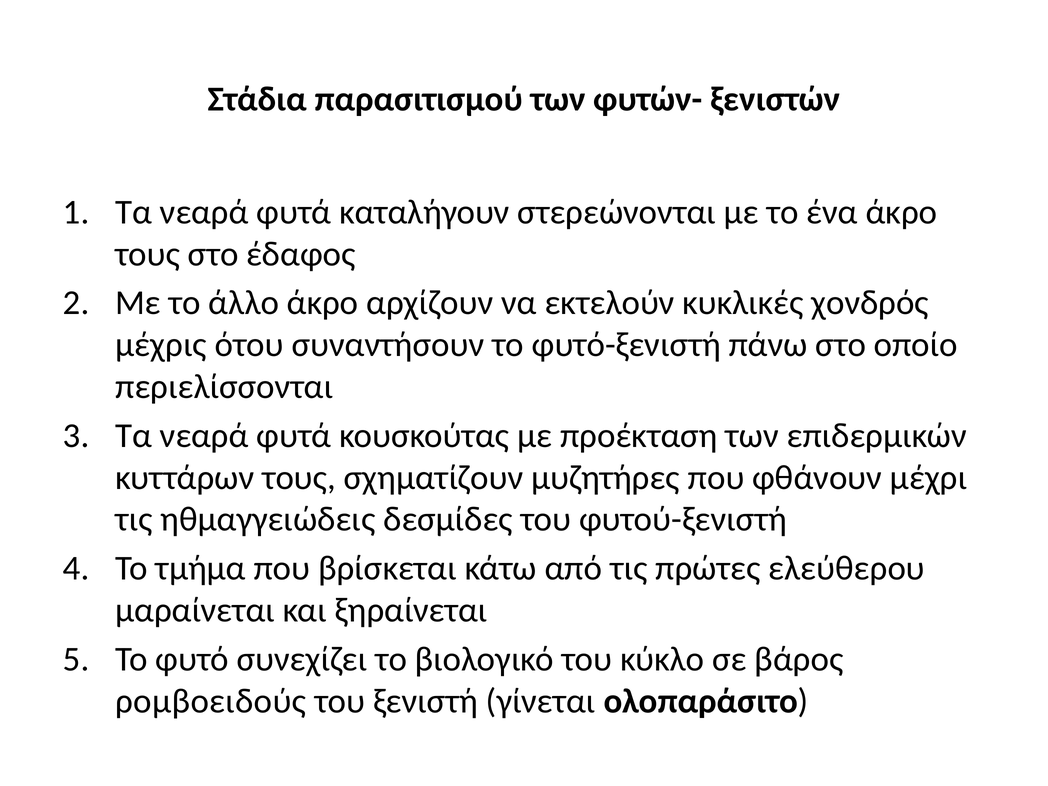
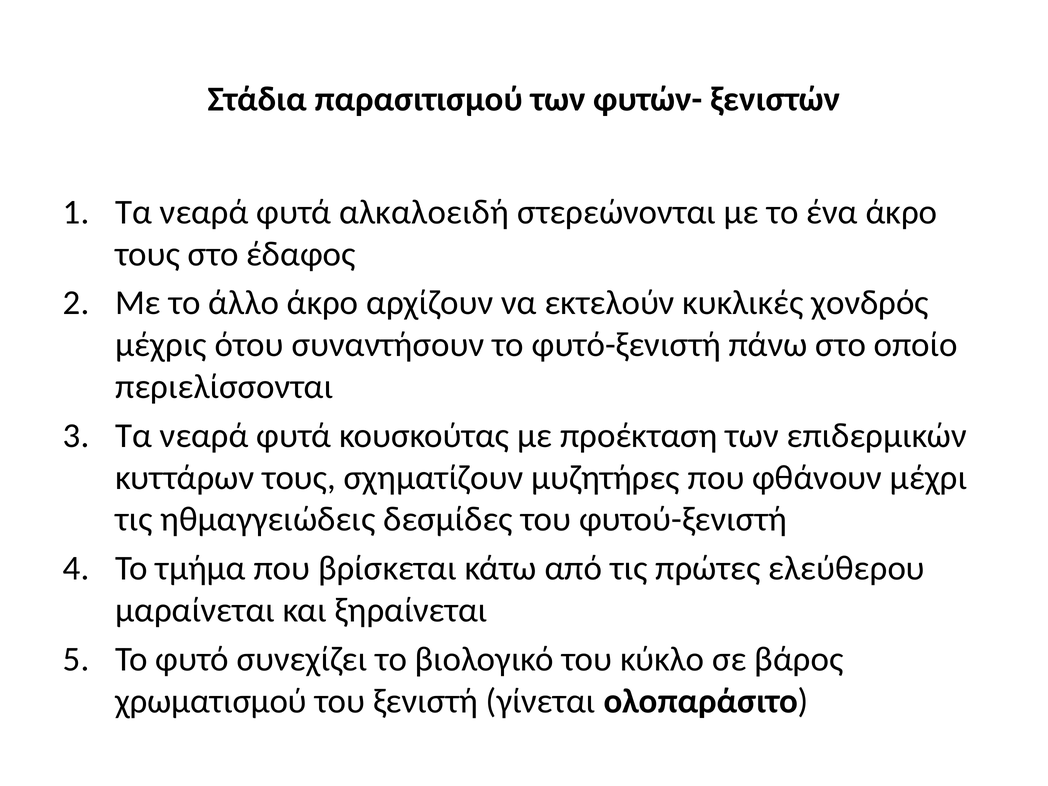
καταλήγουν: καταλήγουν -> αλκαλοειδή
ρομβοειδούς: ρομβοειδούς -> χρωματισμού
